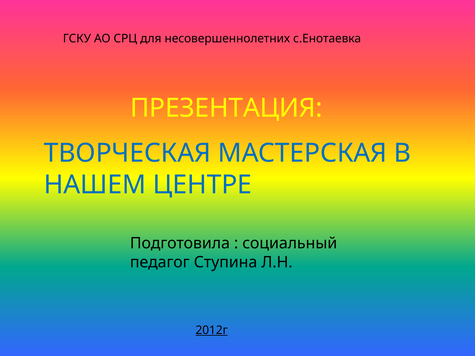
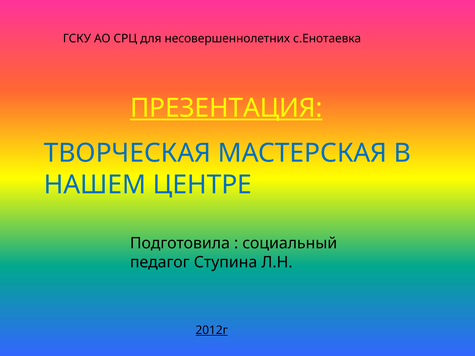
ПРЕЗЕНТАЦИЯ underline: none -> present
